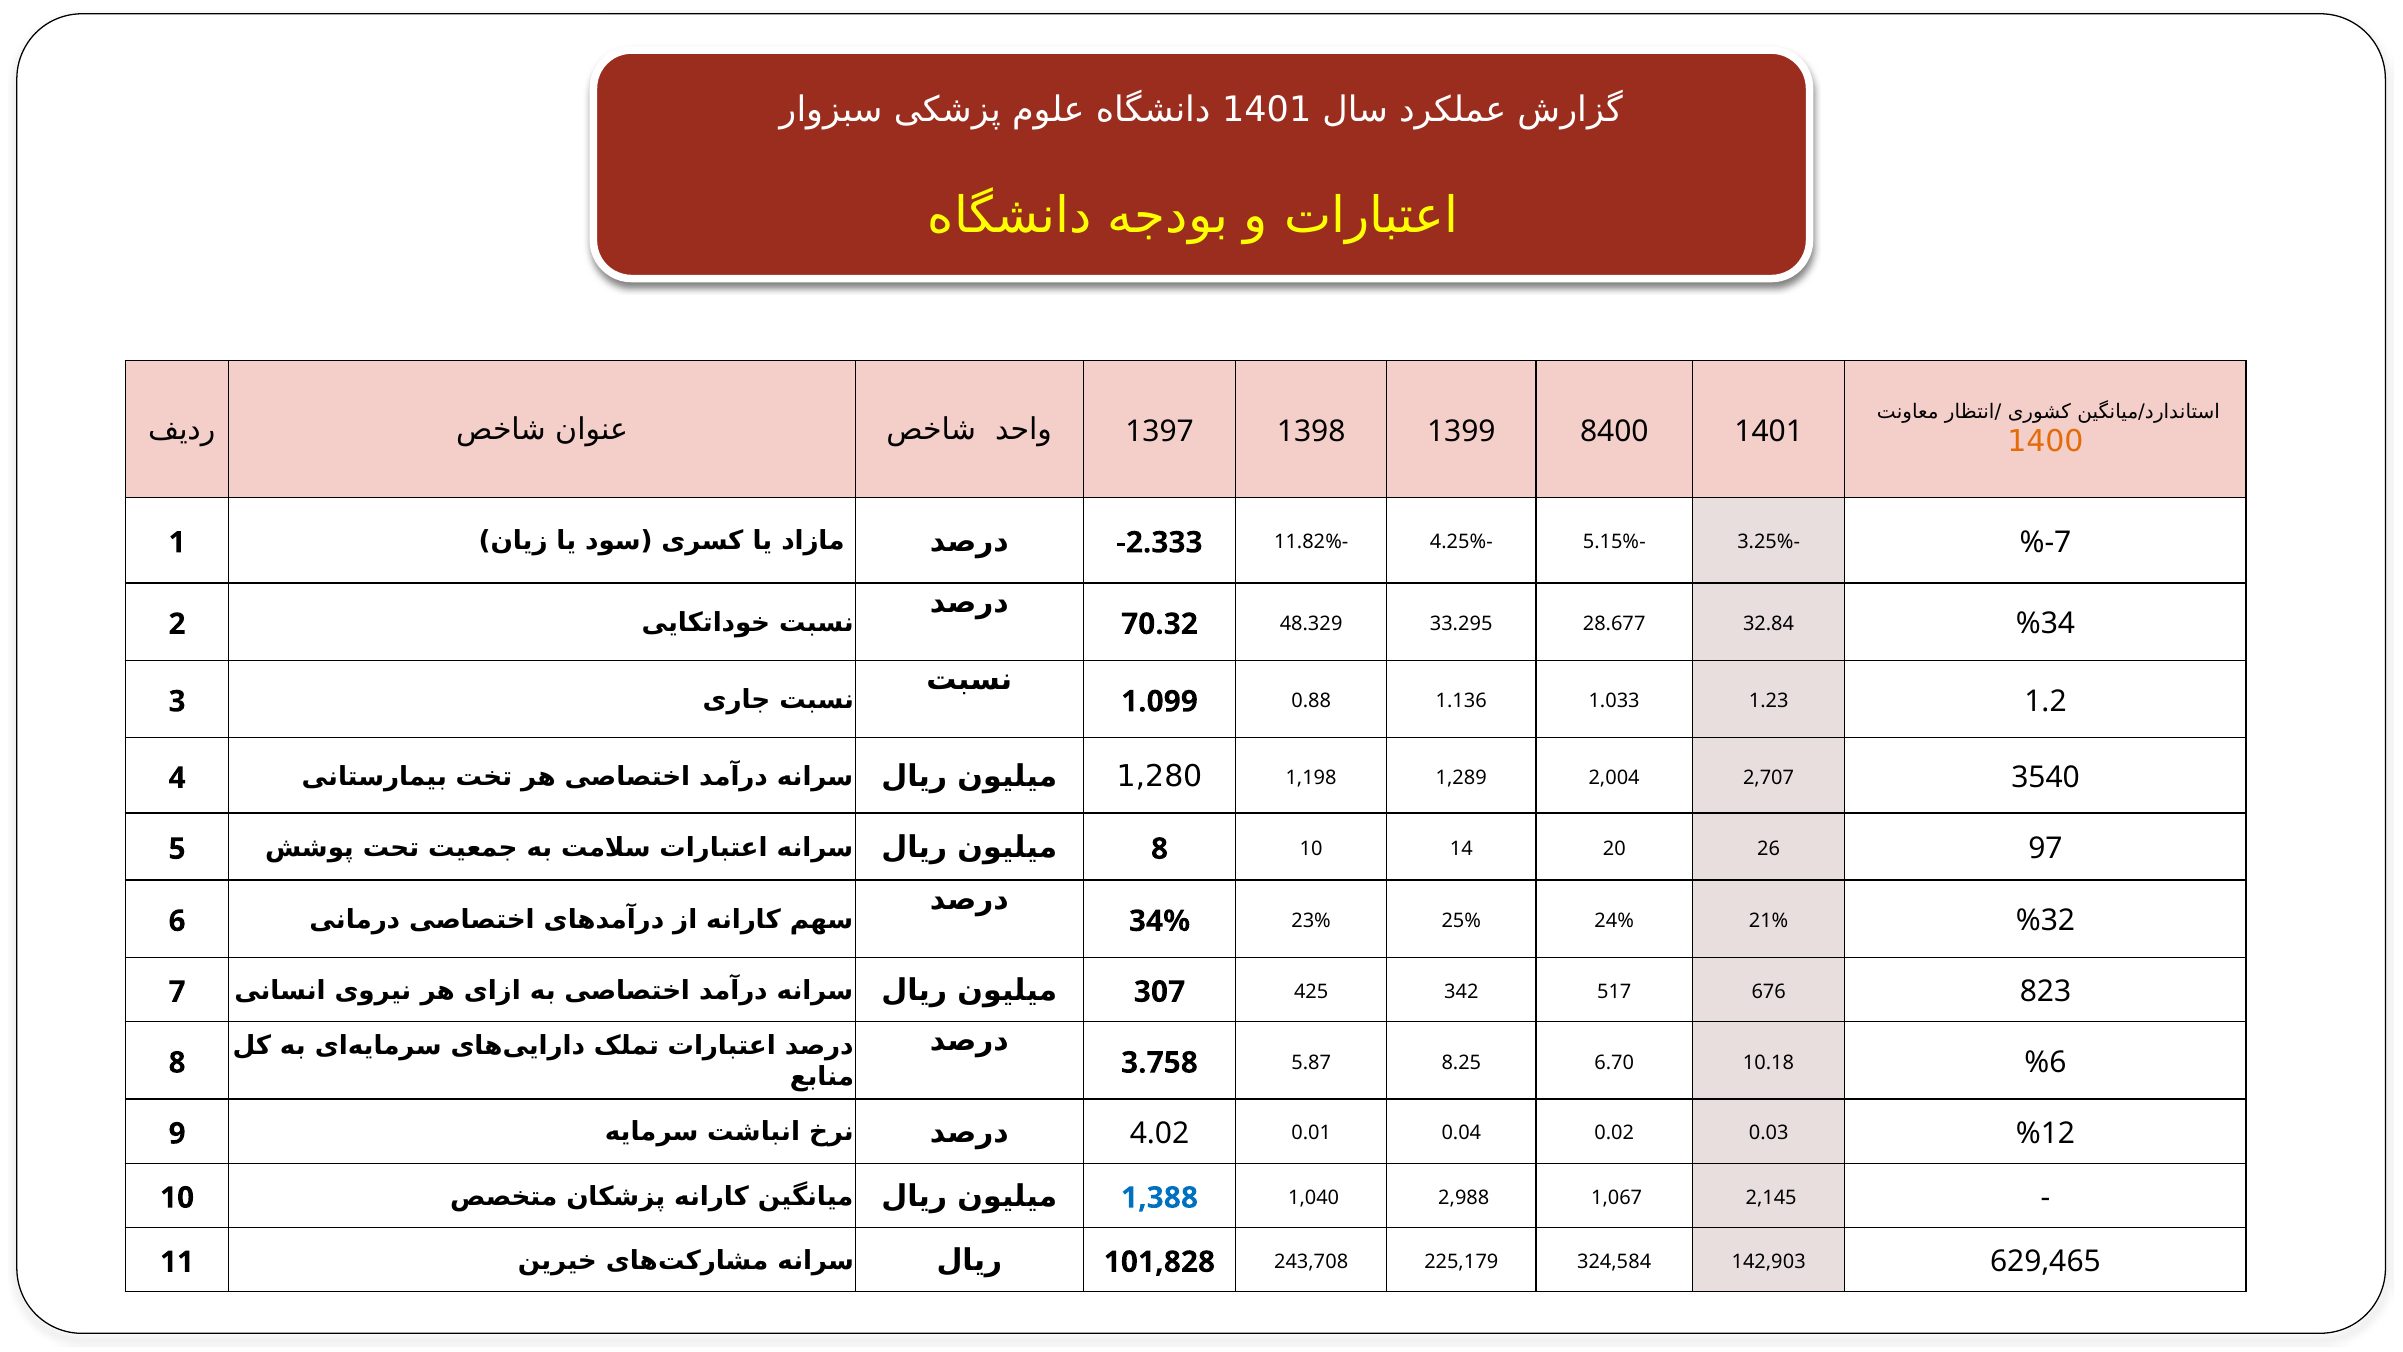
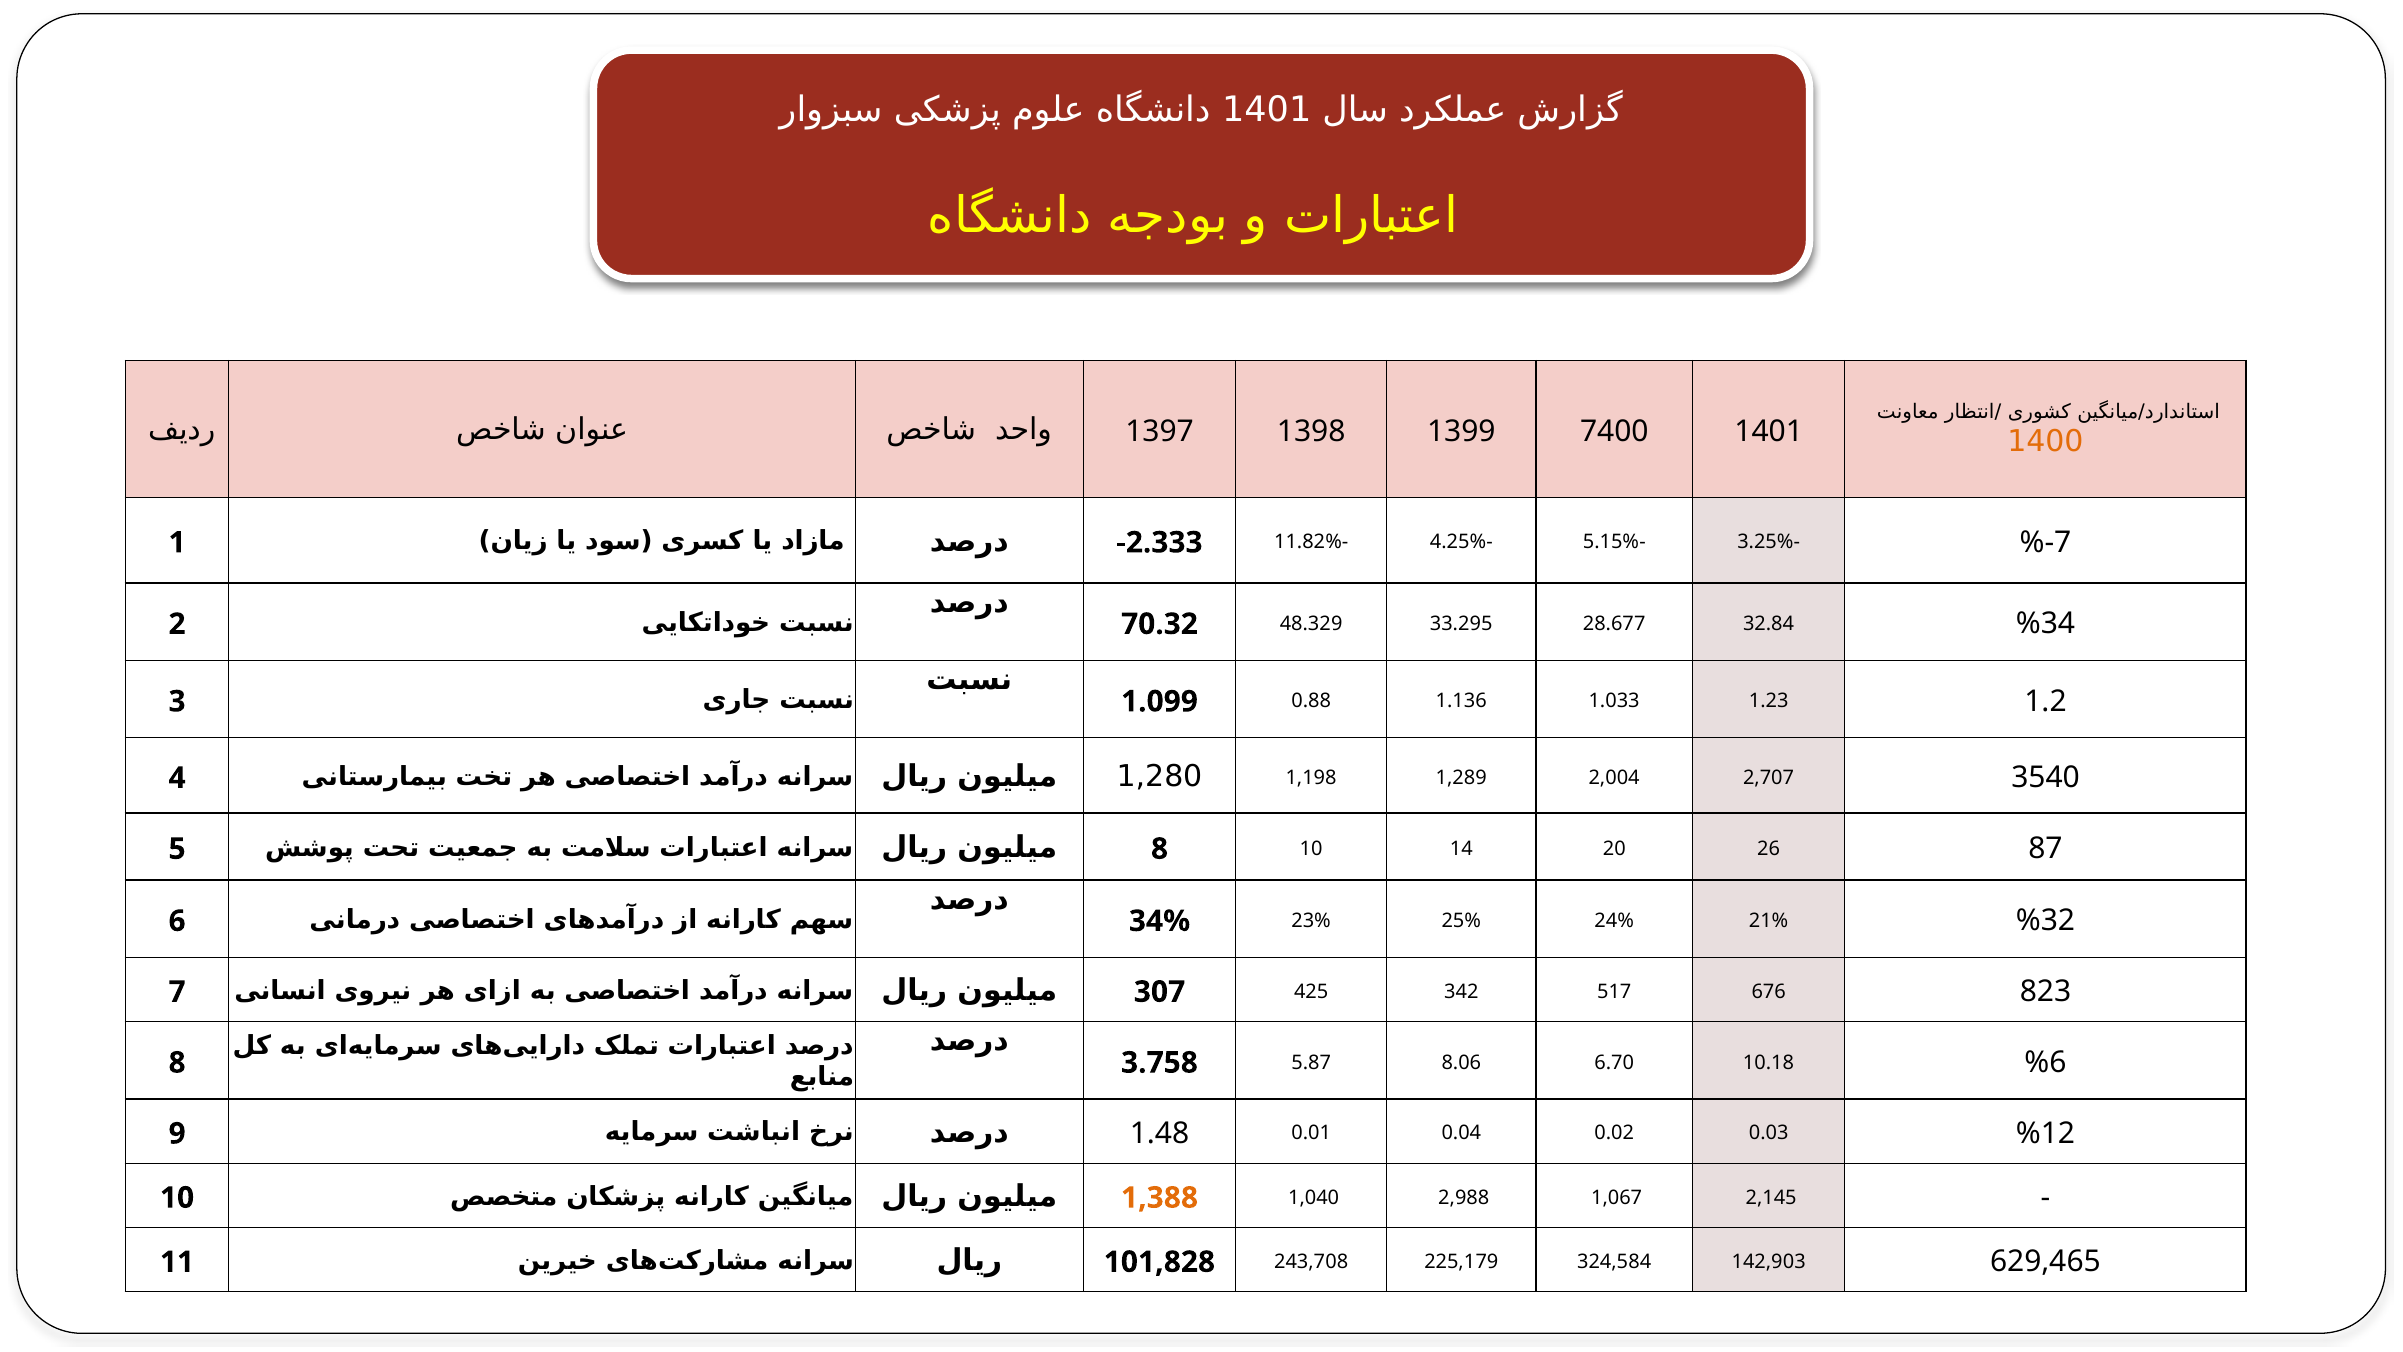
8400: 8400 -> 7400
97: 97 -> 87
8.25: 8.25 -> 8.06
4.02: 4.02 -> 1.48
1,388 colour: blue -> orange
